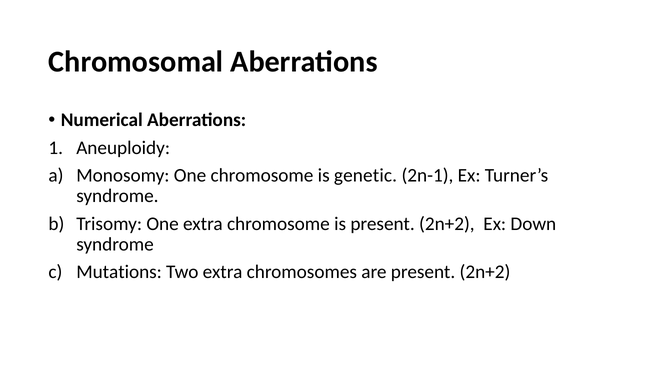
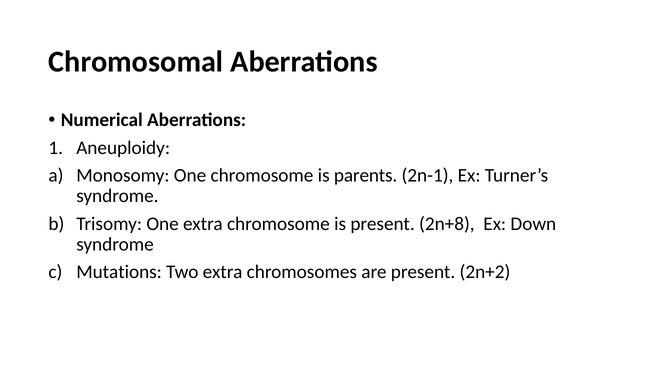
genetic: genetic -> parents
is present 2n+2: 2n+2 -> 2n+8
